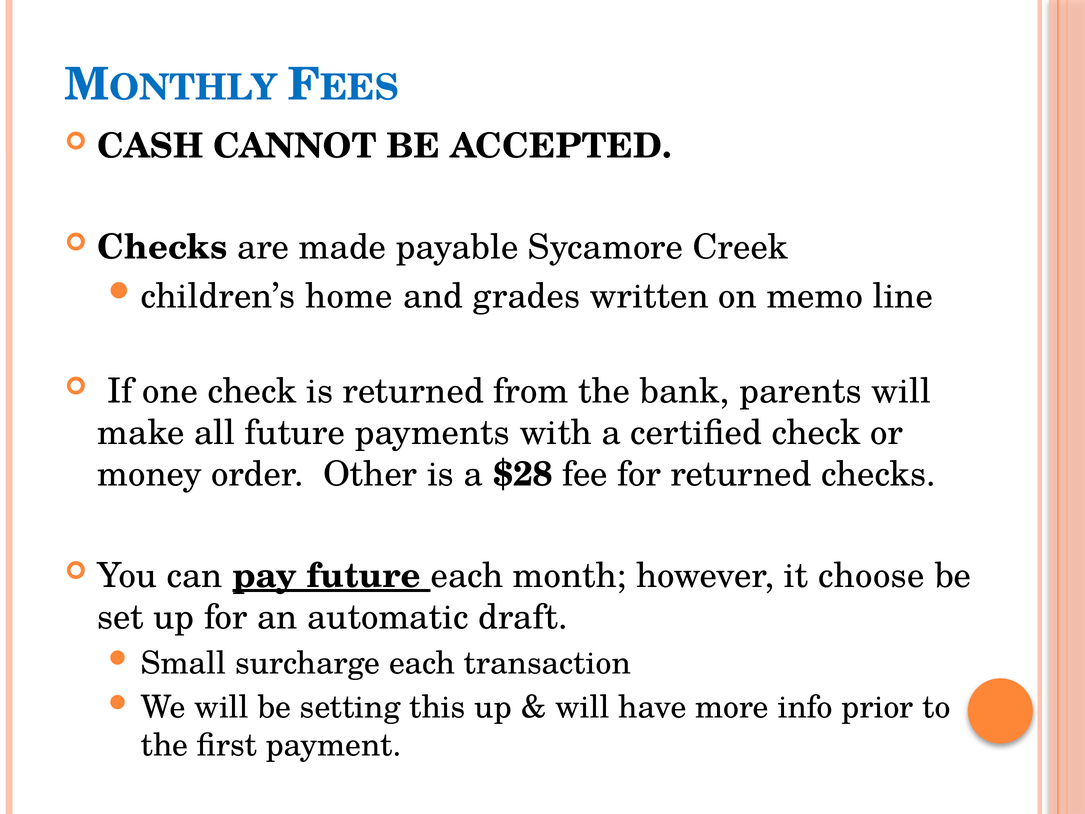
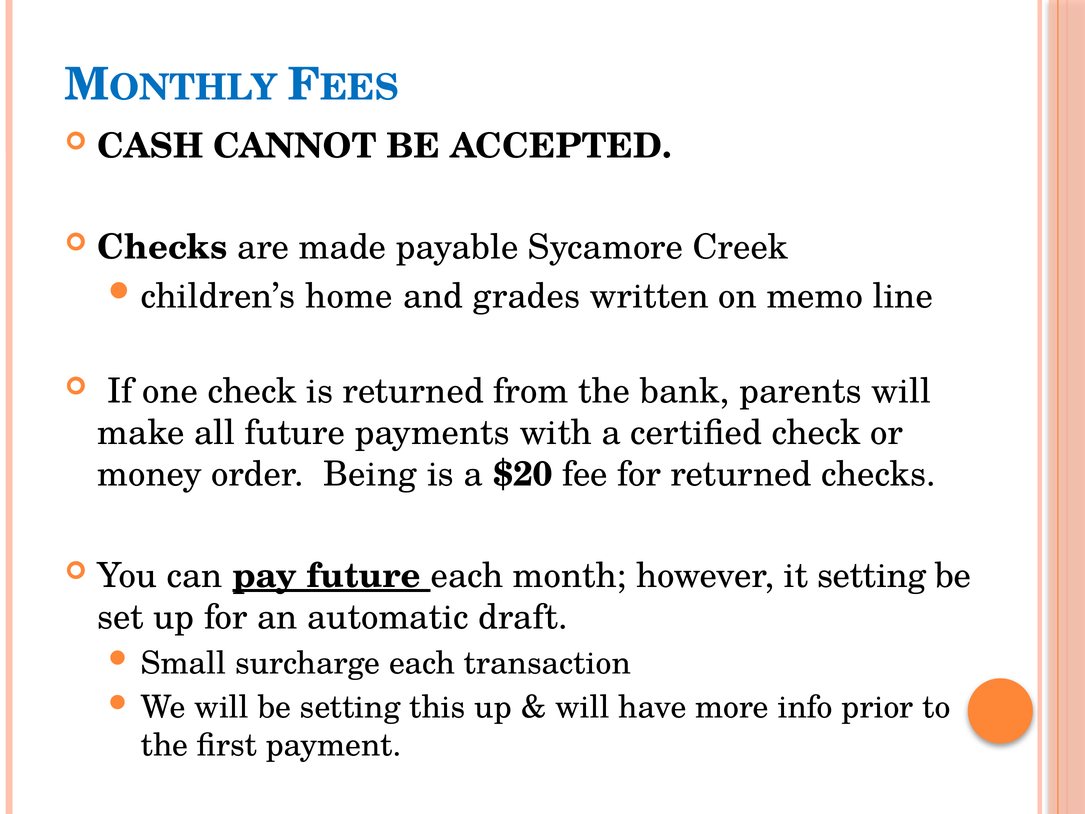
Other: Other -> Being
$28: $28 -> $20
it choose: choose -> setting
